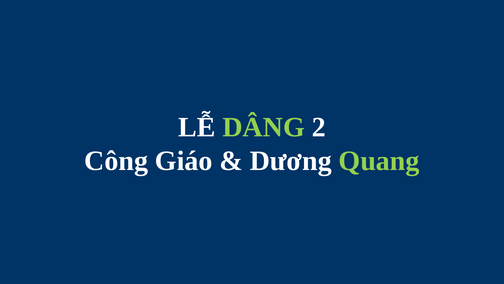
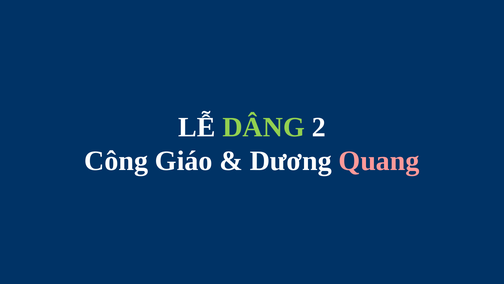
Quang colour: light green -> pink
